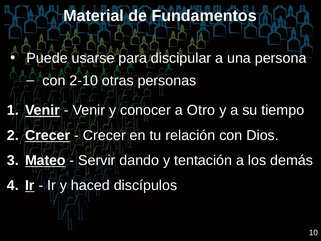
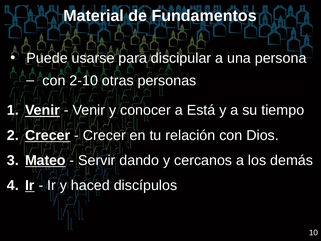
Otro: Otro -> Está
tentación: tentación -> cercanos
